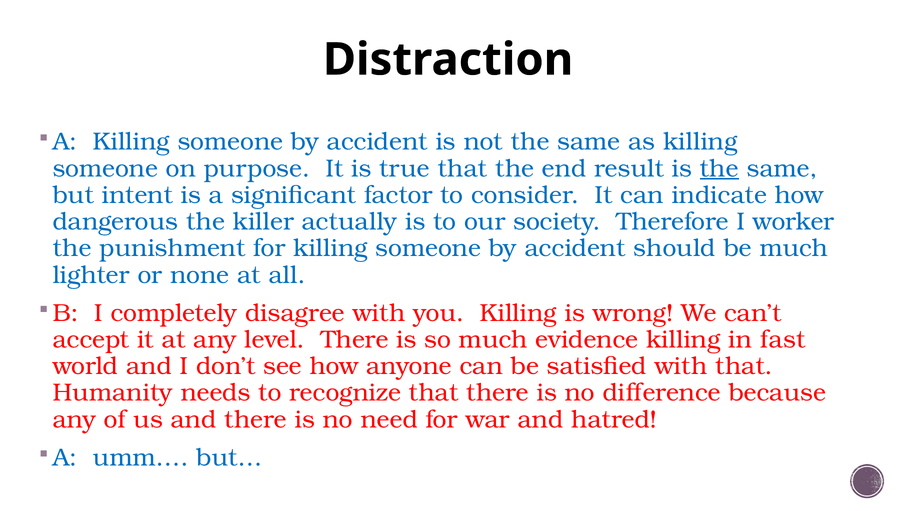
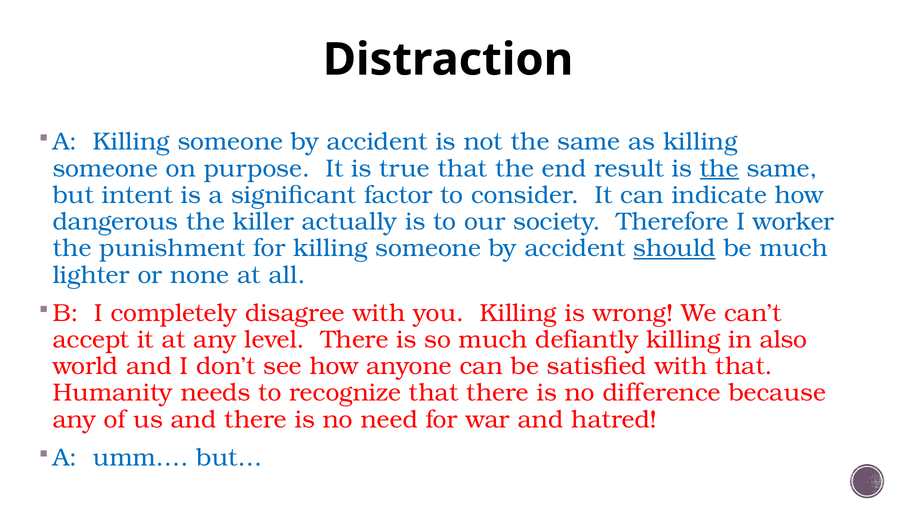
should underline: none -> present
evidence: evidence -> defiantly
fast: fast -> also
